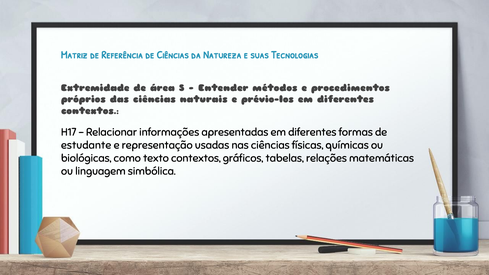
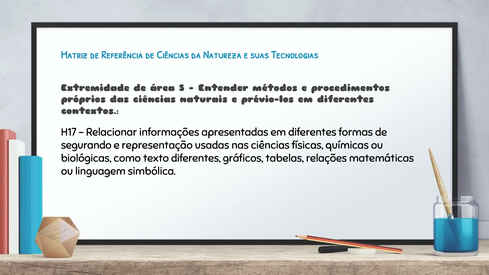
estudante: estudante -> segurando
texto contextos: contextos -> diferentes
